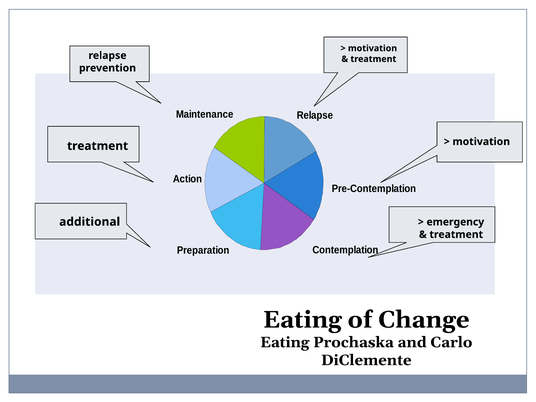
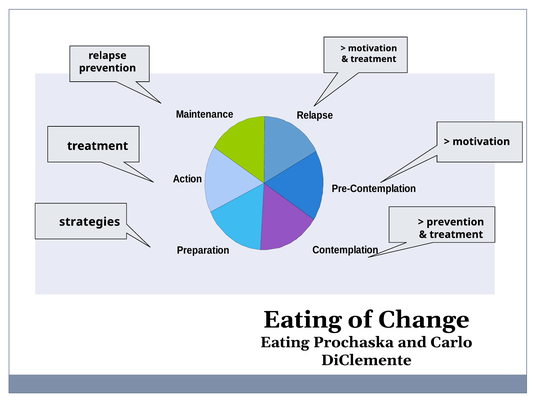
additional: additional -> strategies
emergency at (455, 222): emergency -> prevention
